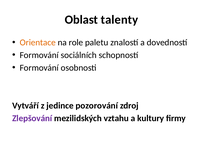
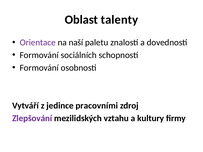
Orientace colour: orange -> purple
role: role -> naší
pozorování: pozorování -> pracovními
